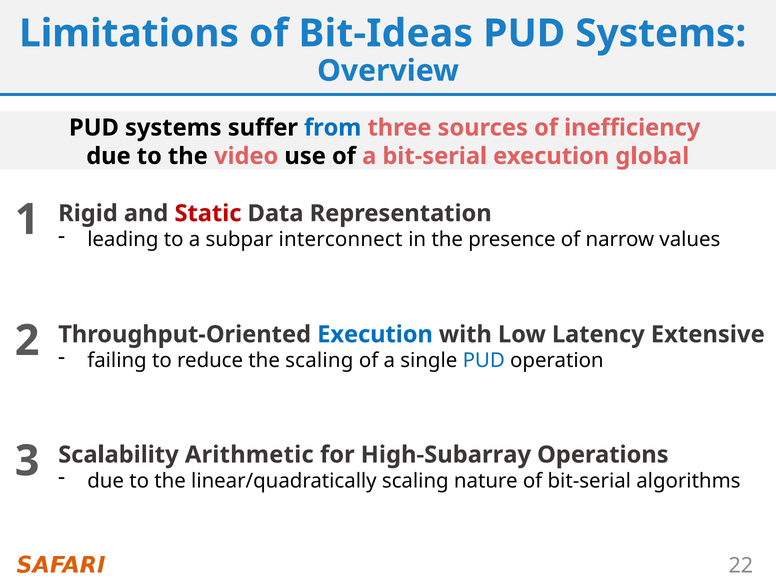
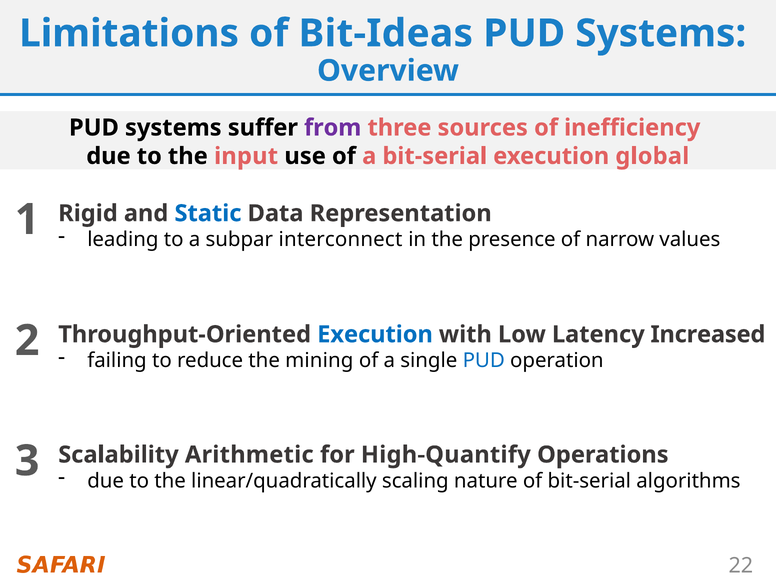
from colour: blue -> purple
video: video -> input
Static colour: red -> blue
Extensive: Extensive -> Increased
the scaling: scaling -> mining
High-Subarray: High-Subarray -> High-Quantify
